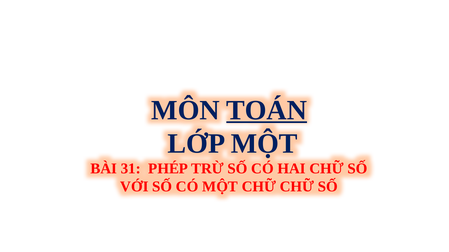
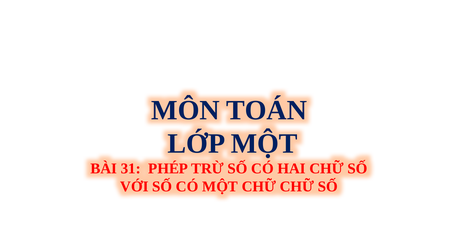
TOÁN underline: present -> none
